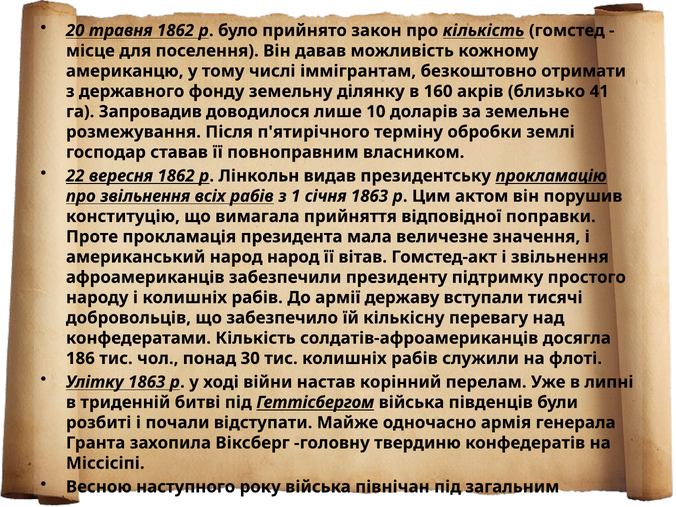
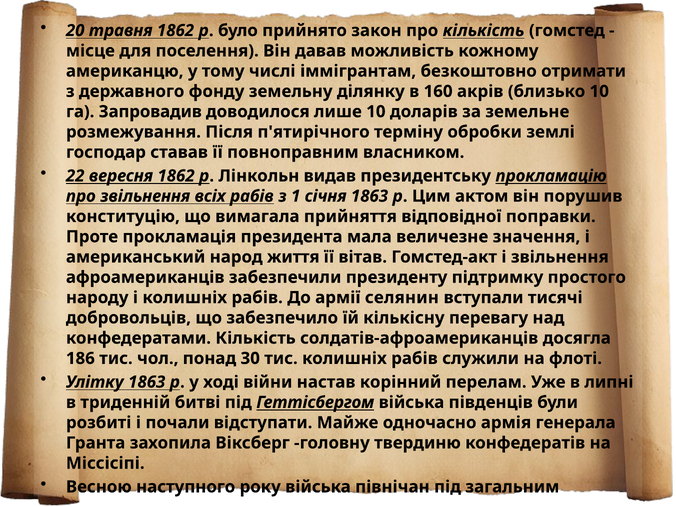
близько 41: 41 -> 10
народ народ: народ -> життя
державу: державу -> селянин
